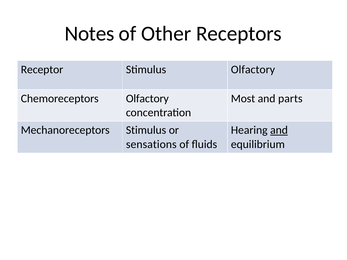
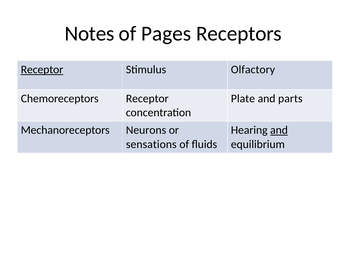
Other: Other -> Pages
Receptor at (42, 70) underline: none -> present
Chemoreceptors Olfactory: Olfactory -> Receptor
Most: Most -> Plate
Mechanoreceptors Stimulus: Stimulus -> Neurons
